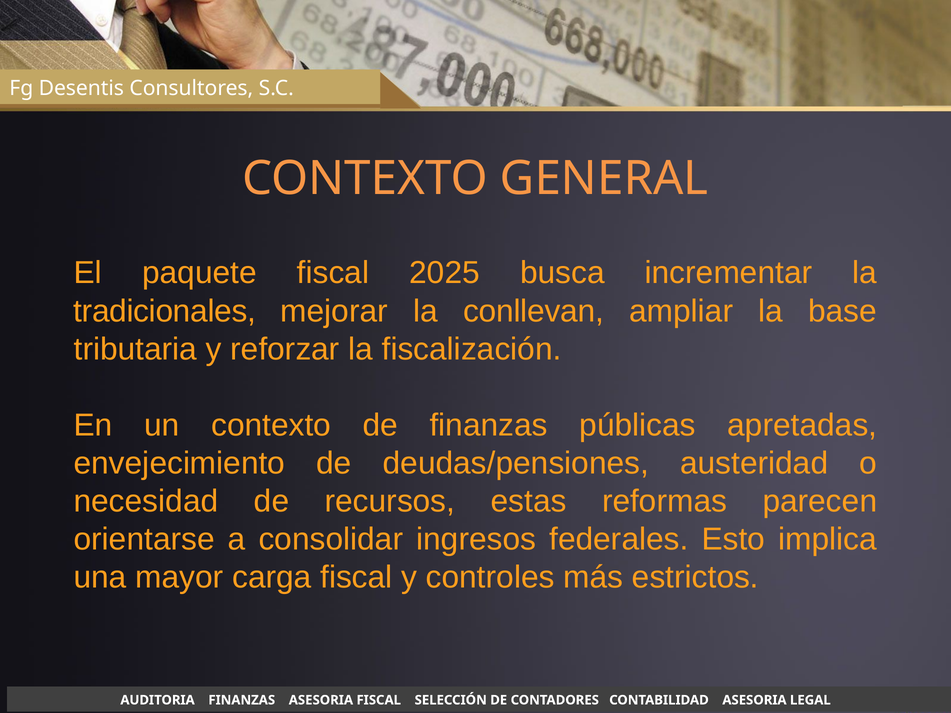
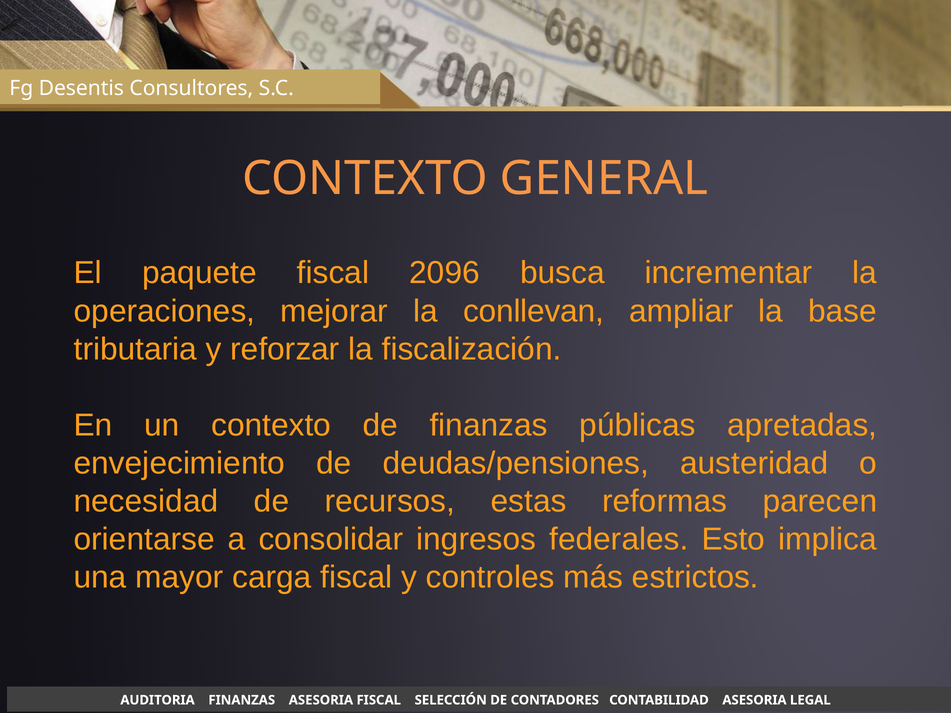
2025: 2025 -> 2096
tradicionales: tradicionales -> operaciones
